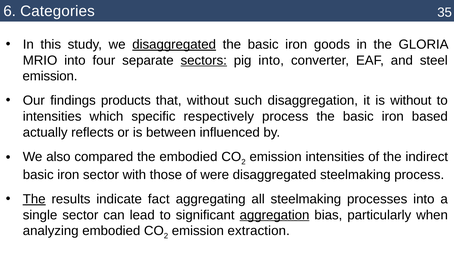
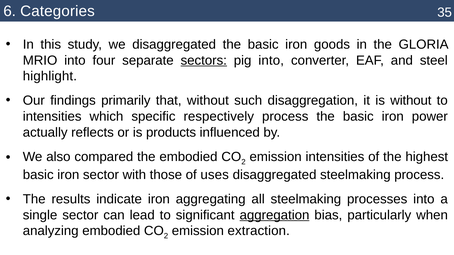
disaggregated at (174, 45) underline: present -> none
emission at (50, 76): emission -> highlight
products: products -> primarily
based: based -> power
between: between -> products
indirect: indirect -> highest
were: were -> uses
The at (34, 199) underline: present -> none
indicate fact: fact -> iron
